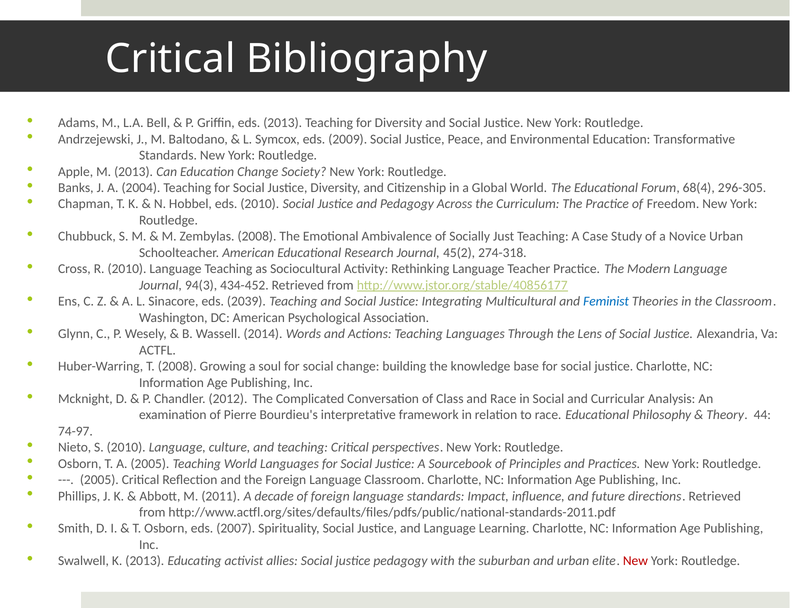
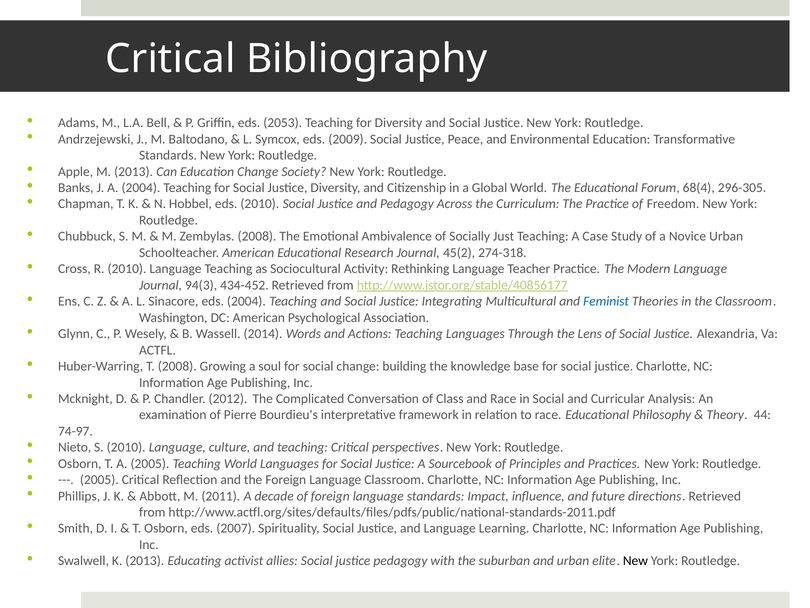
eds 2013: 2013 -> 2053
eds 2039: 2039 -> 2004
New at (635, 560) colour: red -> black
